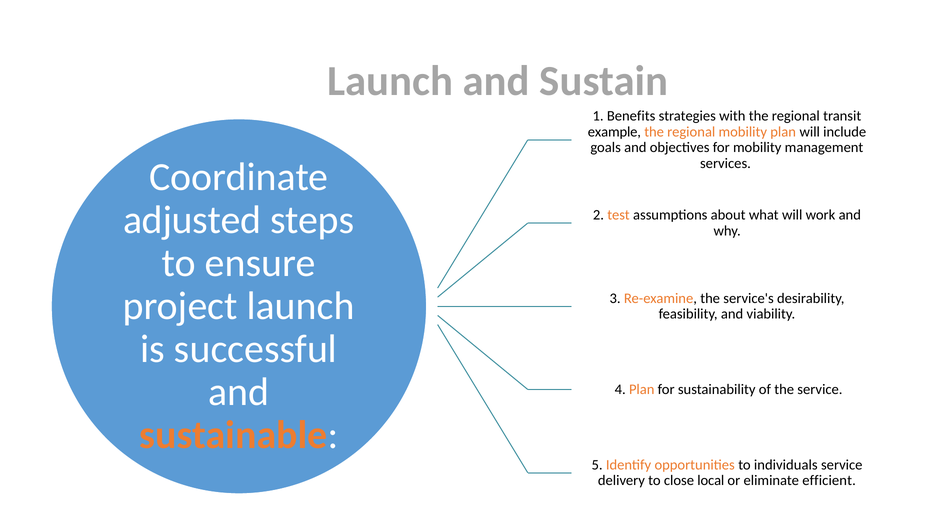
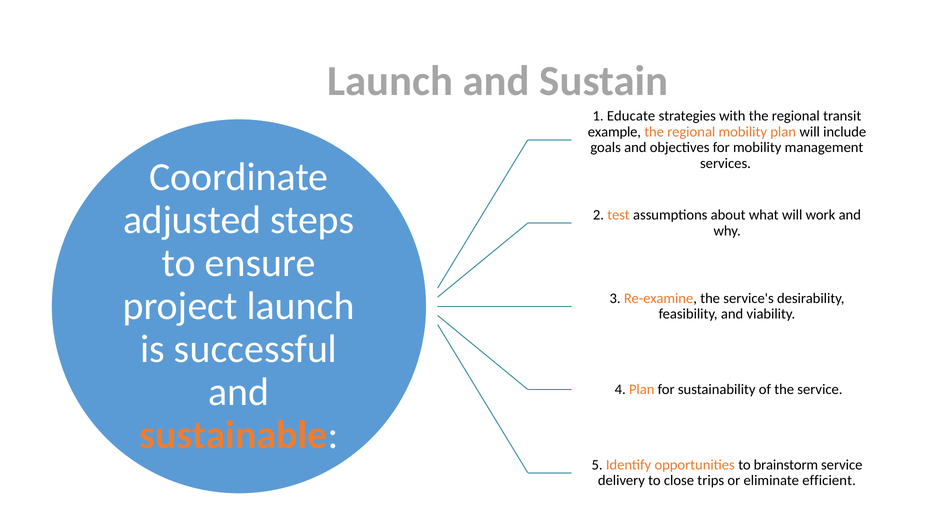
Benefits: Benefits -> Educate
individuals: individuals -> brainstorm
local: local -> trips
